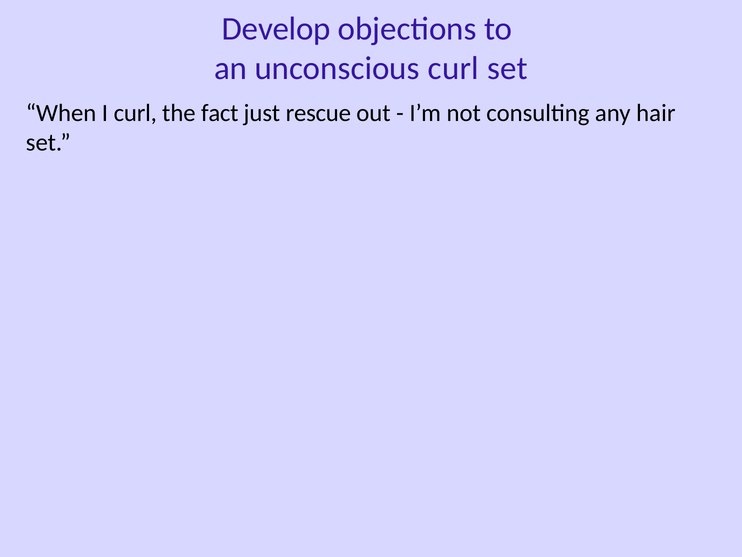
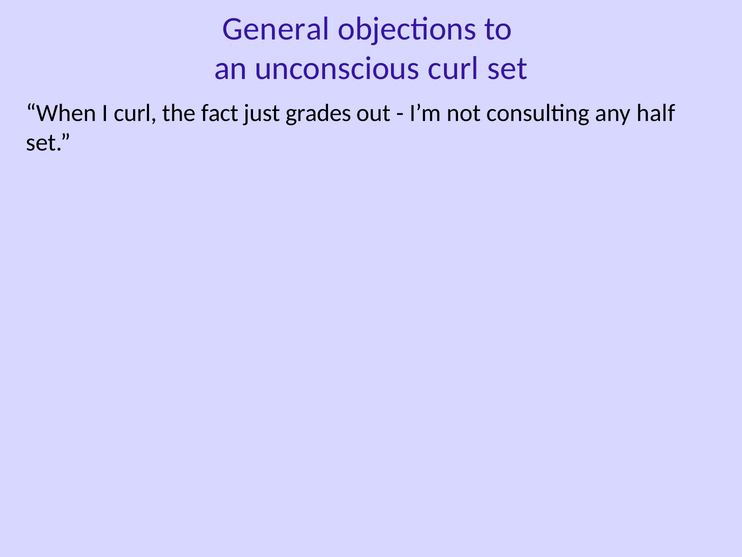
Develop: Develop -> General
rescue: rescue -> grades
hair: hair -> half
